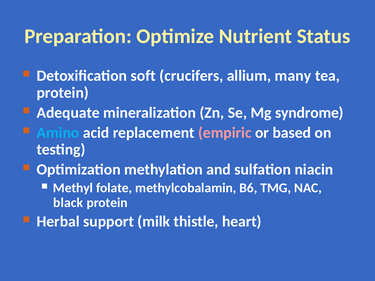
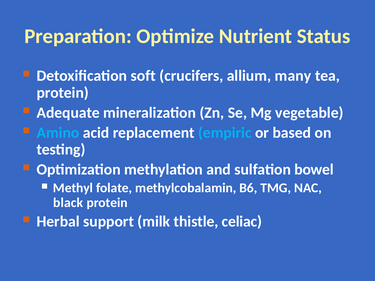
syndrome: syndrome -> vegetable
empiric colour: pink -> light blue
niacin: niacin -> bowel
heart: heart -> celiac
